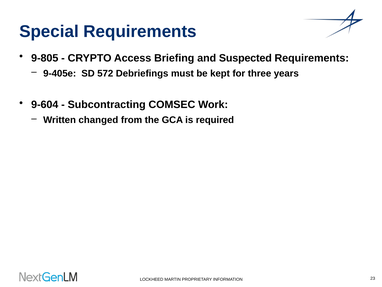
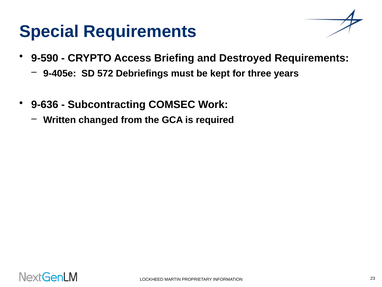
9-805: 9-805 -> 9-590
Suspected: Suspected -> Destroyed
9-604: 9-604 -> 9-636
